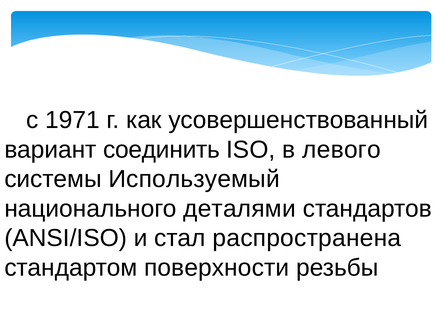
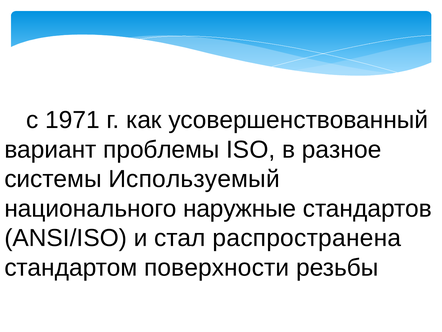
соединить: соединить -> проблемы
левого: левого -> разное
деталями: деталями -> наружные
